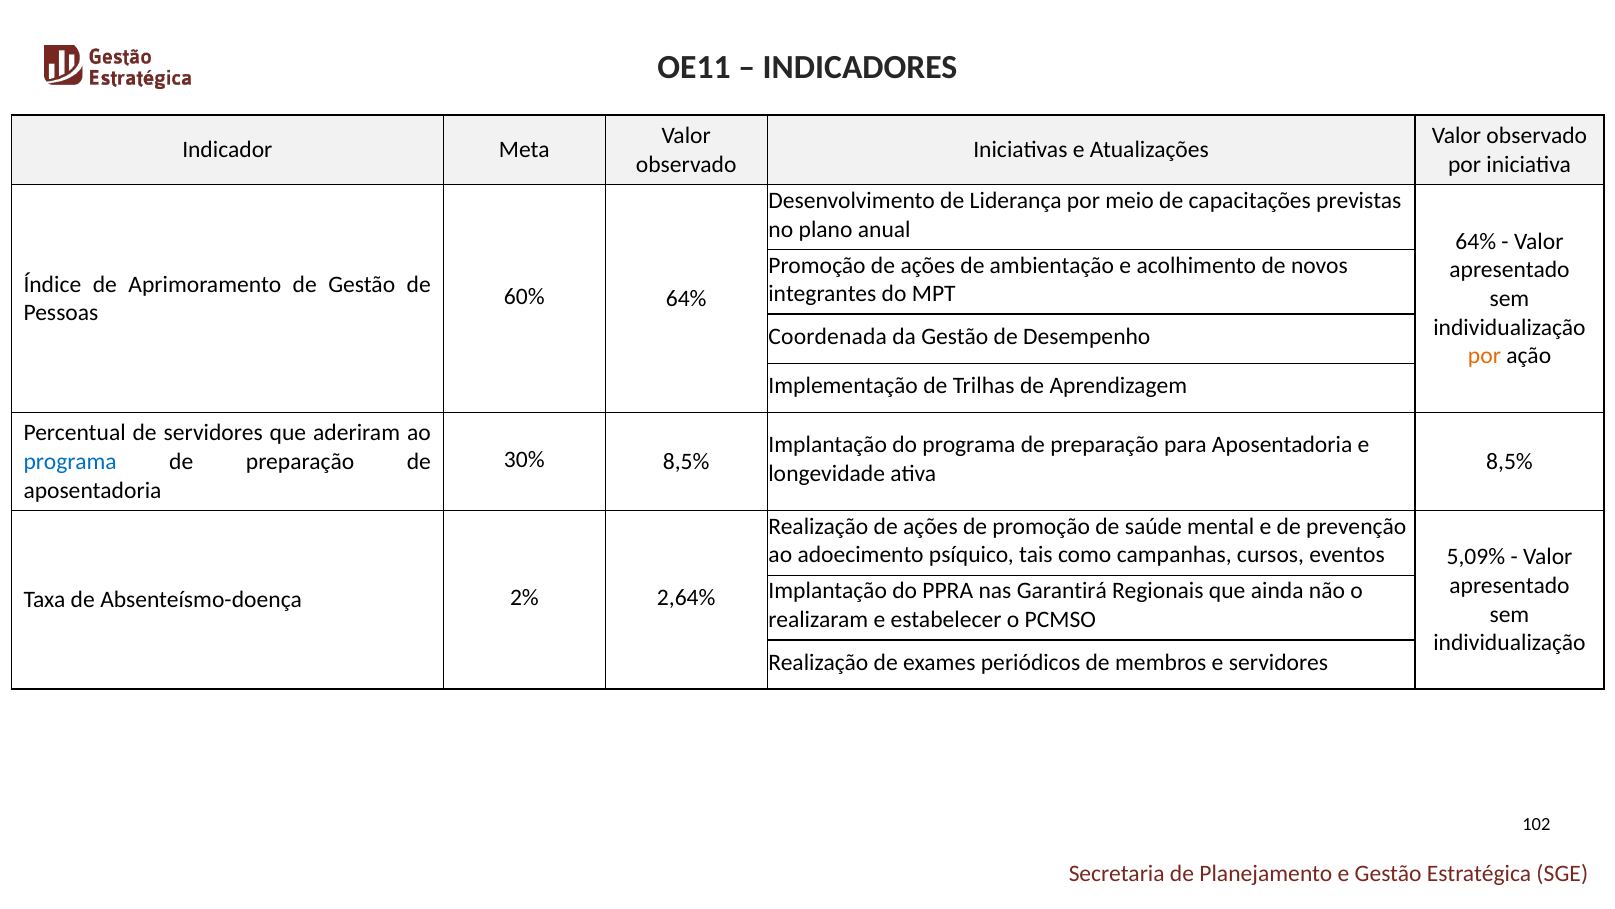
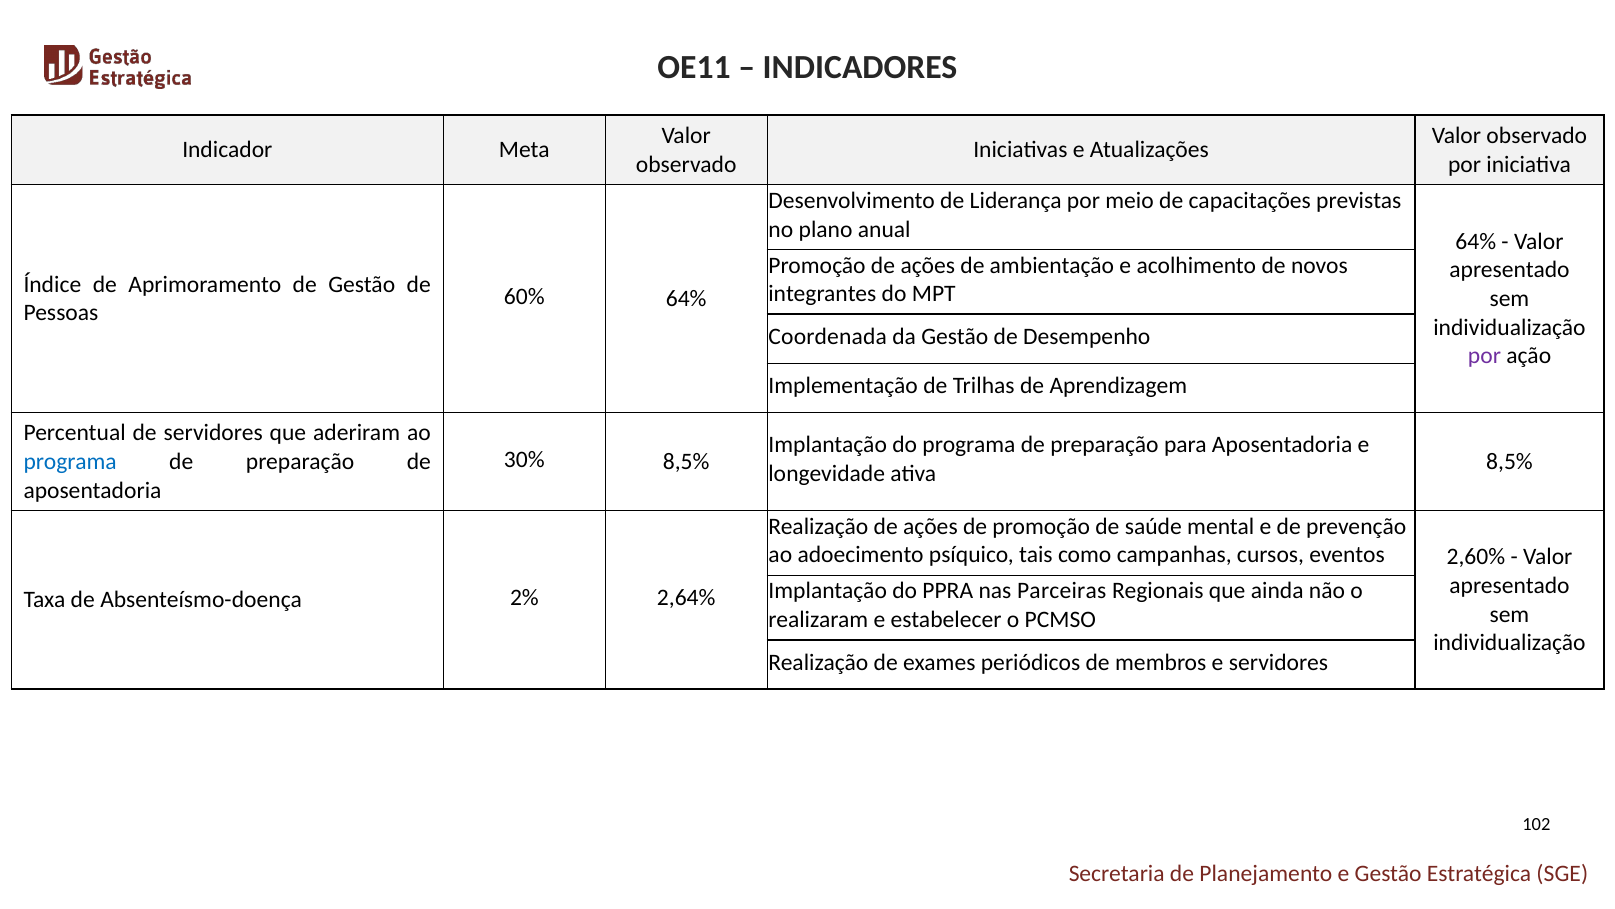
por at (1484, 356) colour: orange -> purple
5,09%: 5,09% -> 2,60%
Garantirá: Garantirá -> Parceiras
